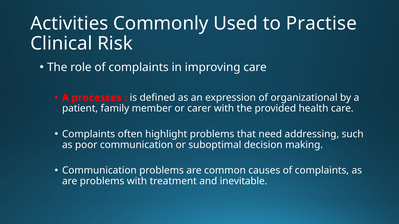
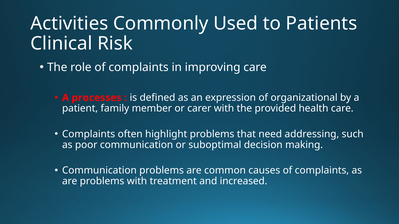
Practise: Practise -> Patients
inevitable: inevitable -> increased
